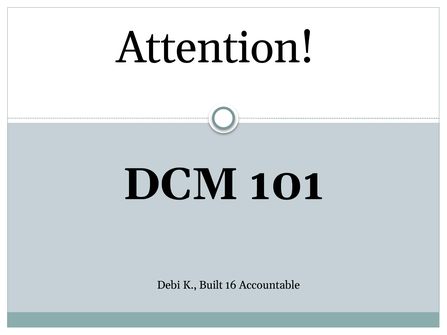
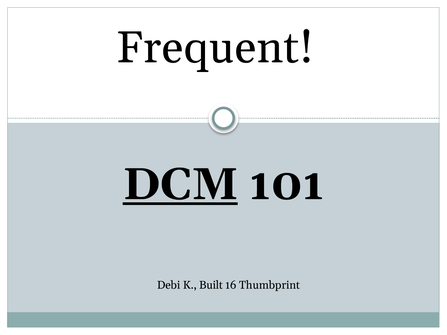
Attention: Attention -> Frequent
DCM underline: none -> present
Accountable: Accountable -> Thumbprint
